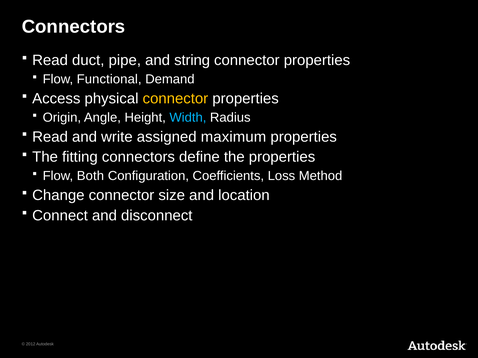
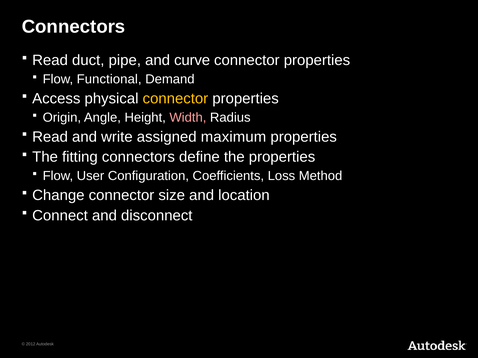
string: string -> curve
Width colour: light blue -> pink
Both: Both -> User
